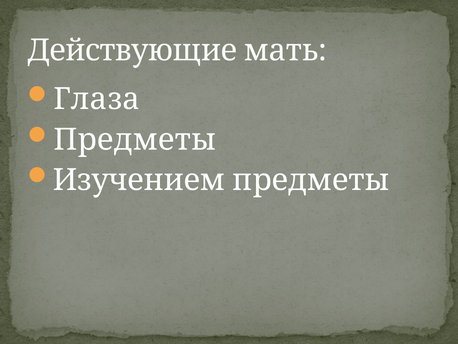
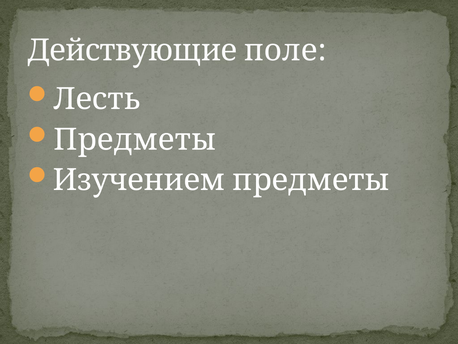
мать: мать -> поле
Глаза: Глаза -> Лесть
